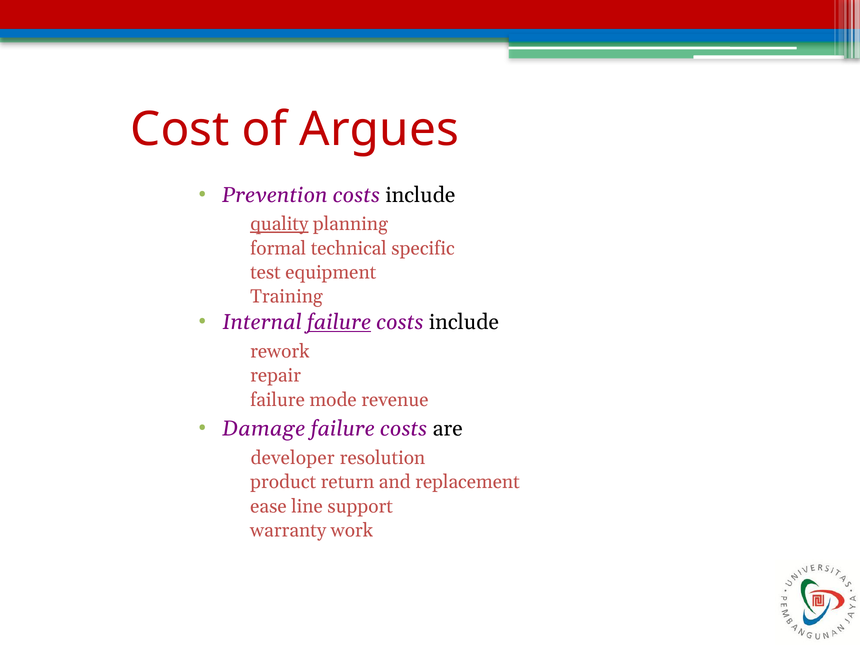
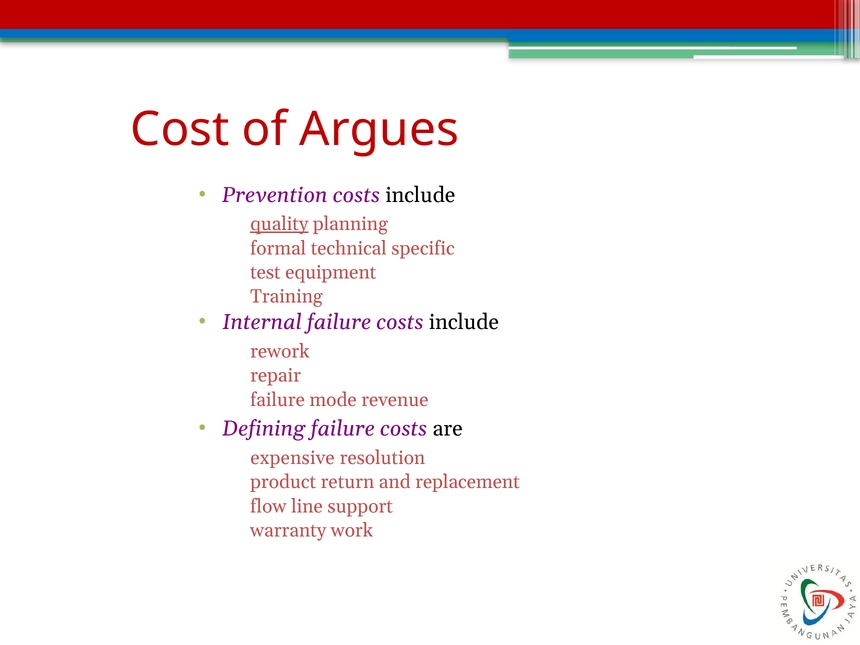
failure at (339, 322) underline: present -> none
Damage: Damage -> Defining
developer: developer -> expensive
ease: ease -> flow
